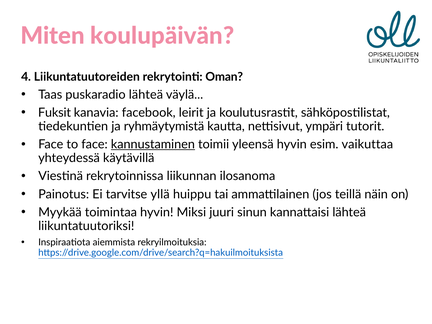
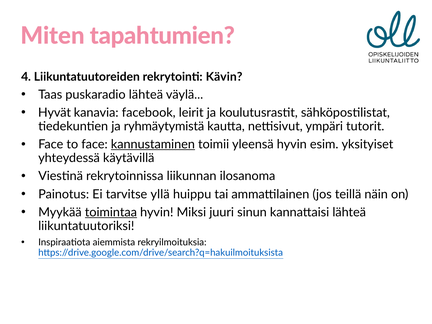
koulupäivän: koulupäivän -> tapahtumien
Oman: Oman -> Kävin
Fuksit: Fuksit -> Hyvät
vaikuttaa: vaikuttaa -> yksityiset
toimintaa underline: none -> present
